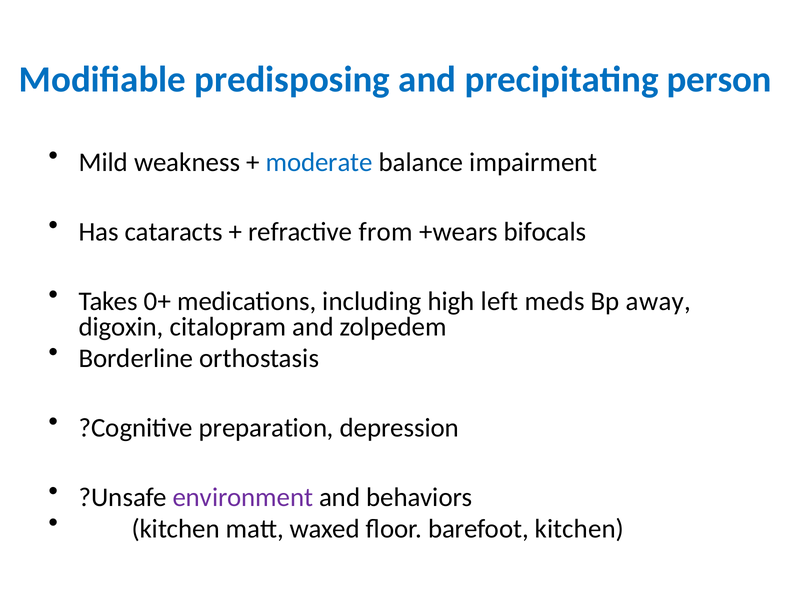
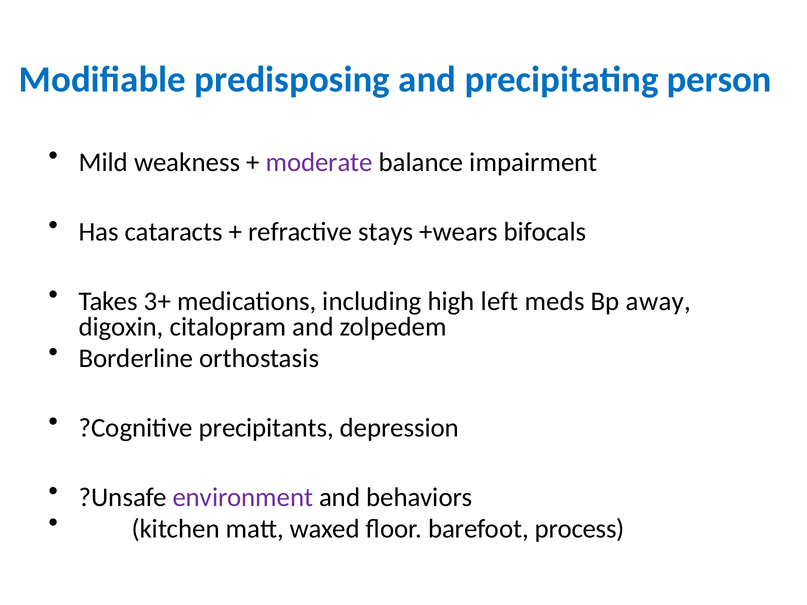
moderate colour: blue -> purple
from: from -> stays
0+: 0+ -> 3+
preparation: preparation -> precipitants
barefoot kitchen: kitchen -> process
